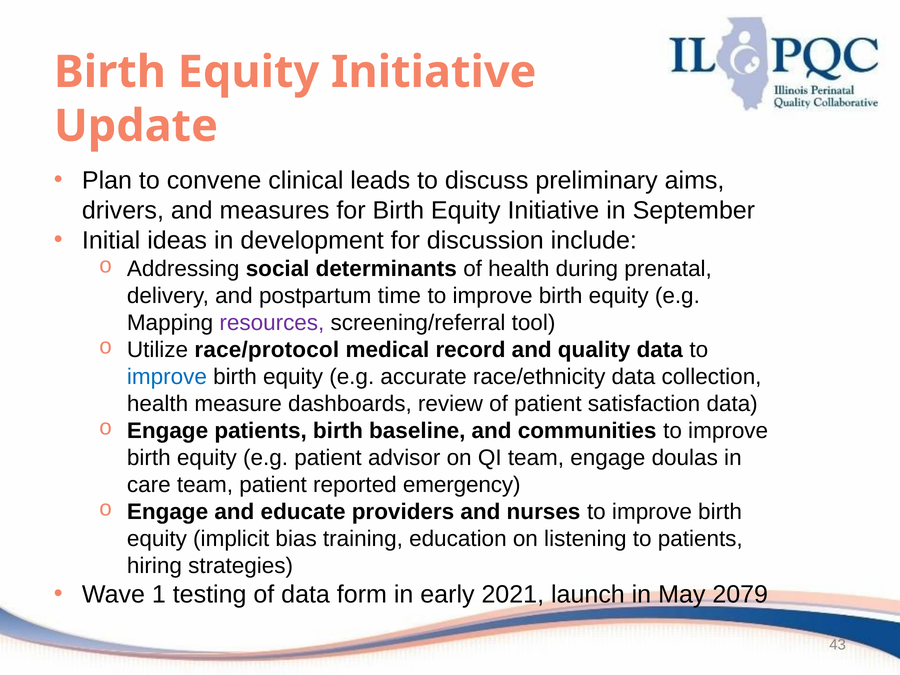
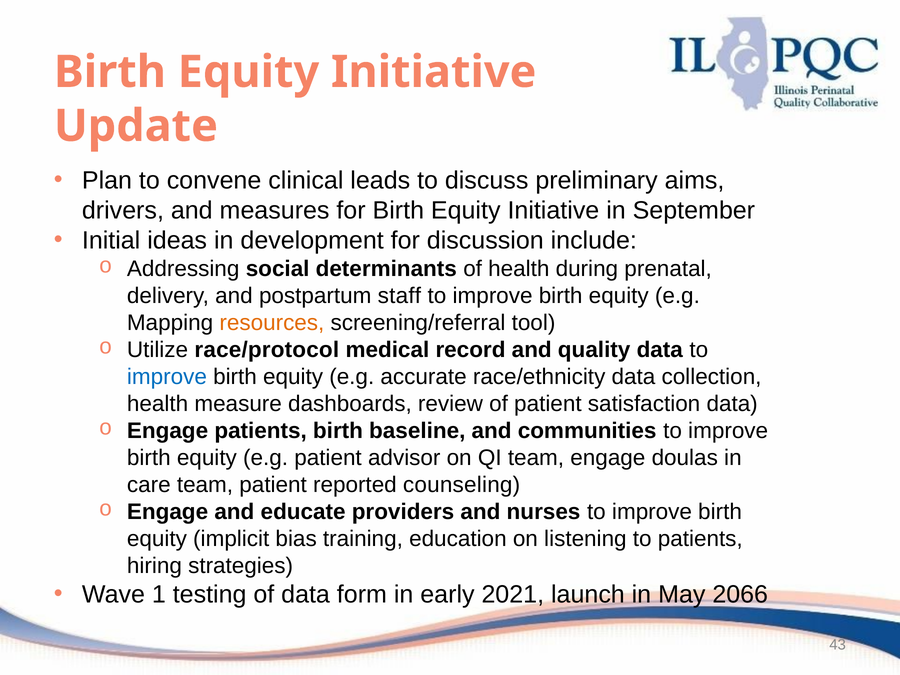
time: time -> staff
resources colour: purple -> orange
emergency: emergency -> counseling
2079: 2079 -> 2066
